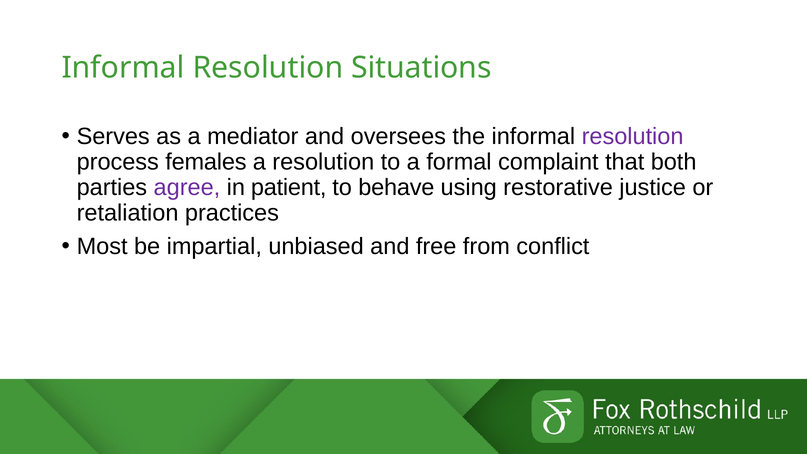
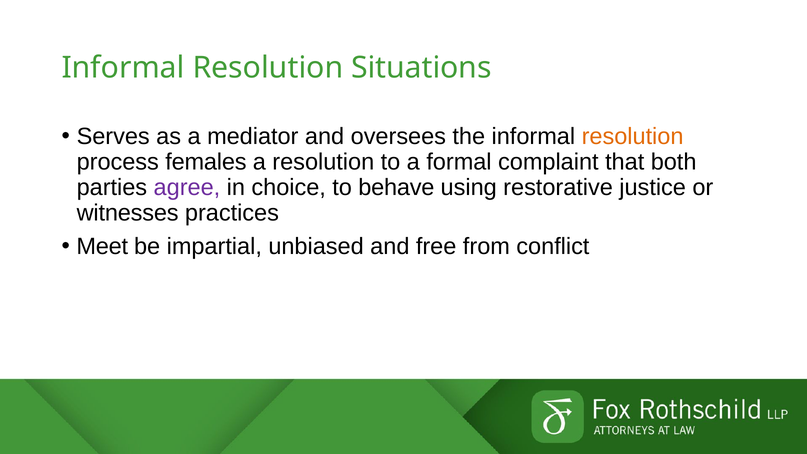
resolution at (633, 136) colour: purple -> orange
patient: patient -> choice
retaliation: retaliation -> witnesses
Most: Most -> Meet
